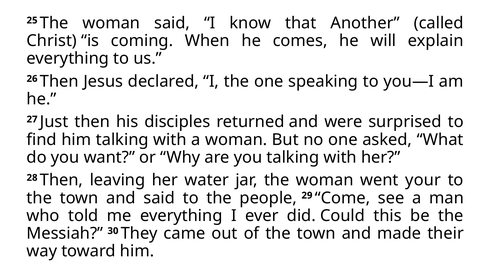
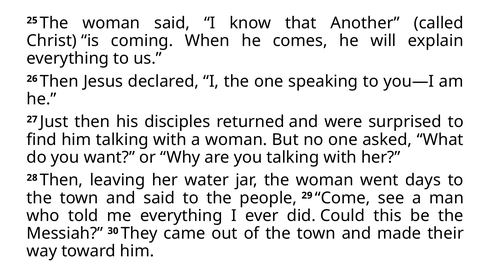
your: your -> days
